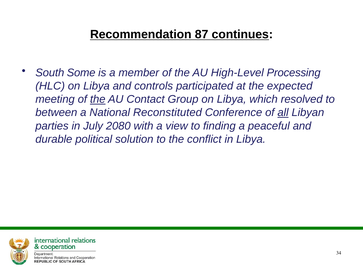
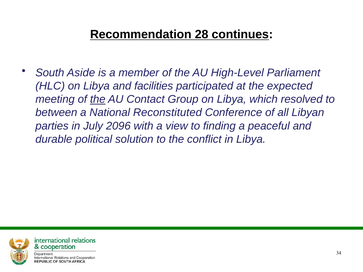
87: 87 -> 28
Some: Some -> Aside
Processing: Processing -> Parliament
controls: controls -> facilities
all underline: present -> none
2080: 2080 -> 2096
